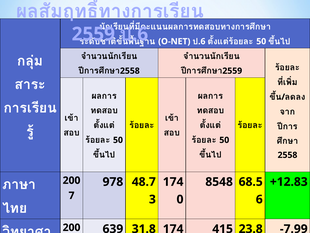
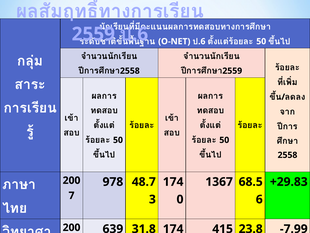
8548: 8548 -> 1367
+12.83: +12.83 -> +29.83
